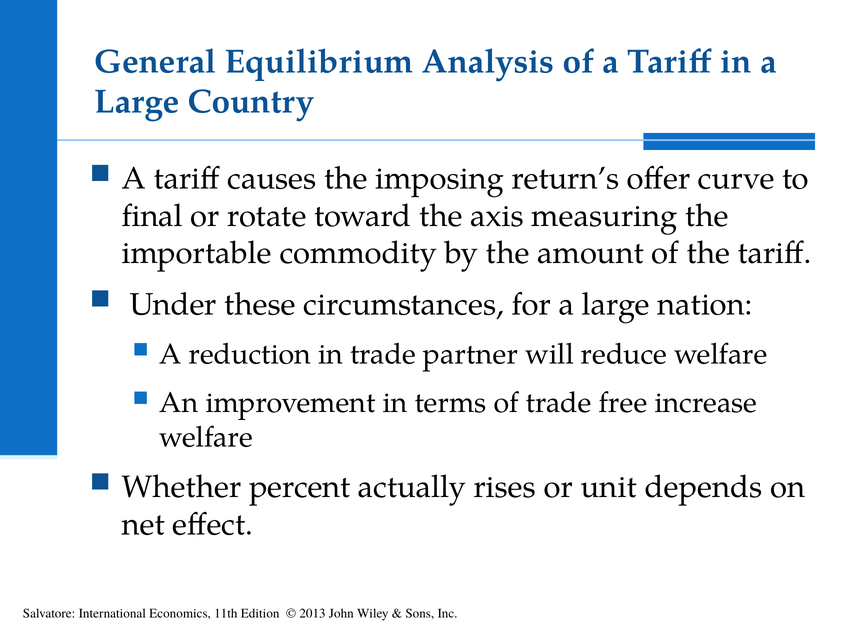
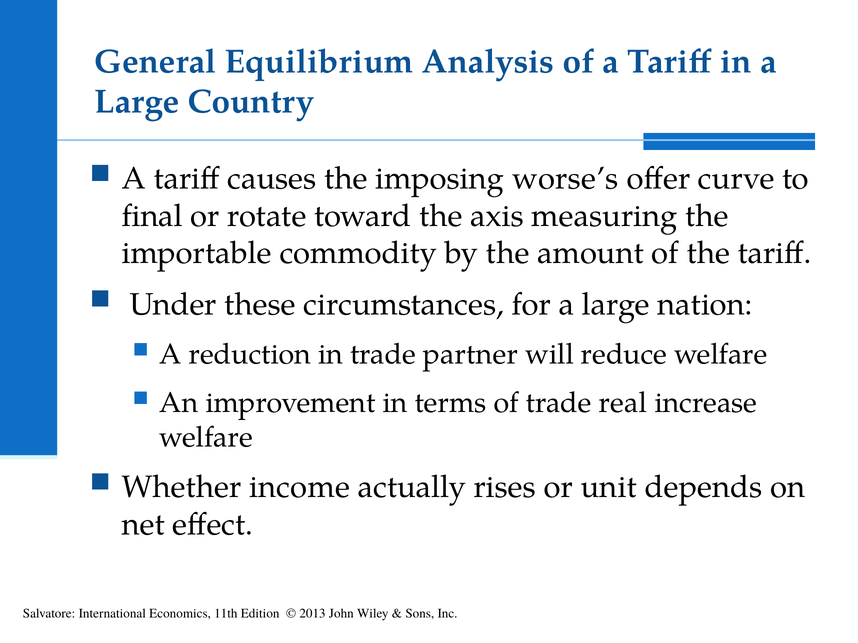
return’s: return’s -> worse’s
free: free -> real
percent: percent -> income
